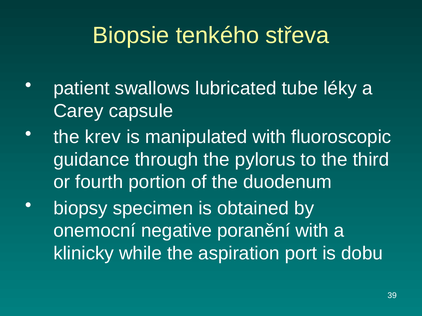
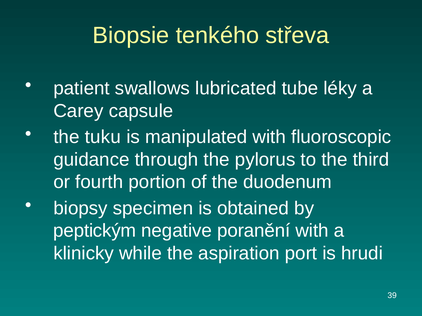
krev: krev -> tuku
onemocní: onemocní -> peptickým
dobu: dobu -> hrudi
